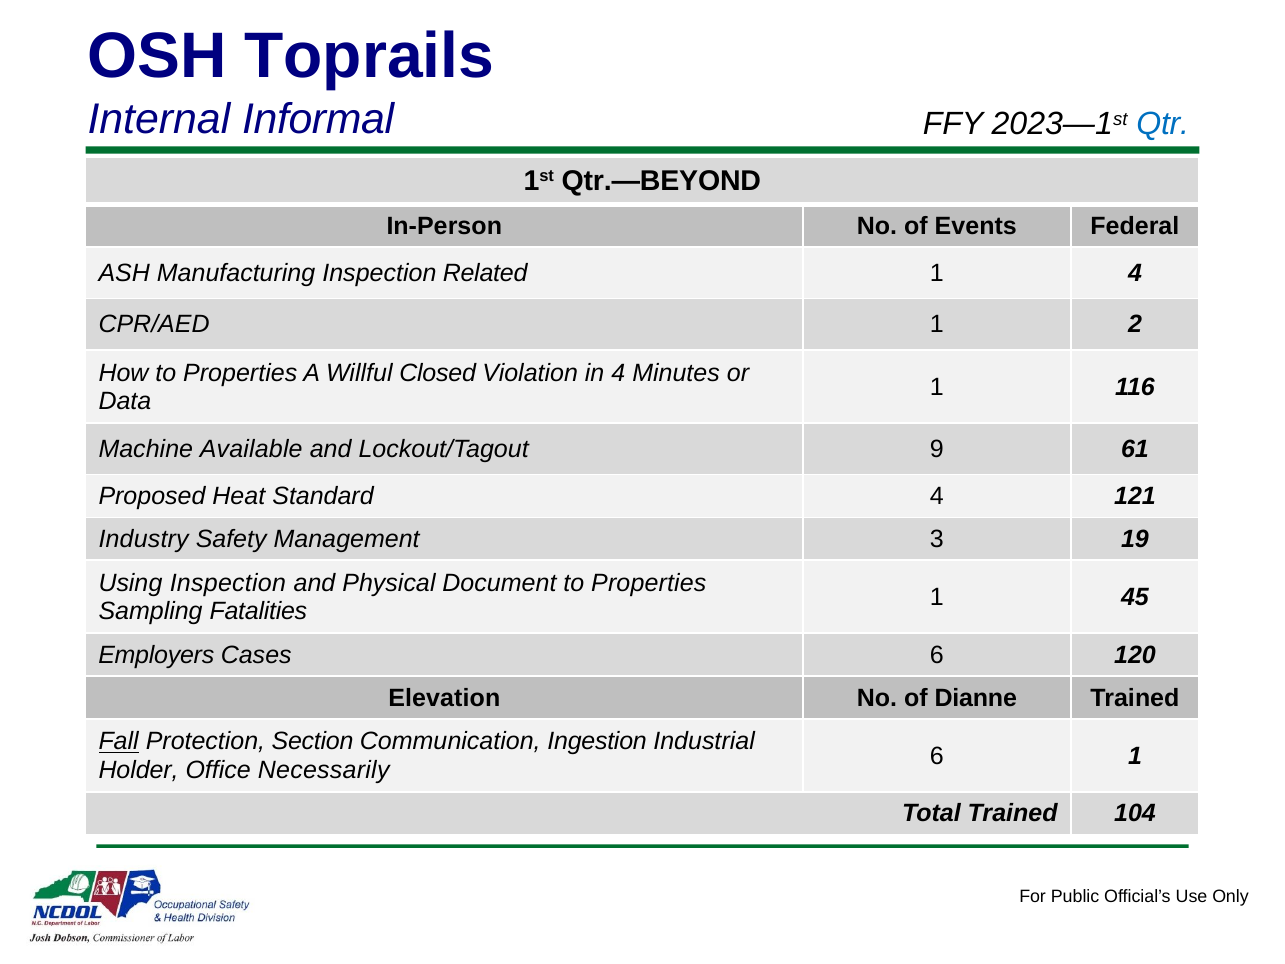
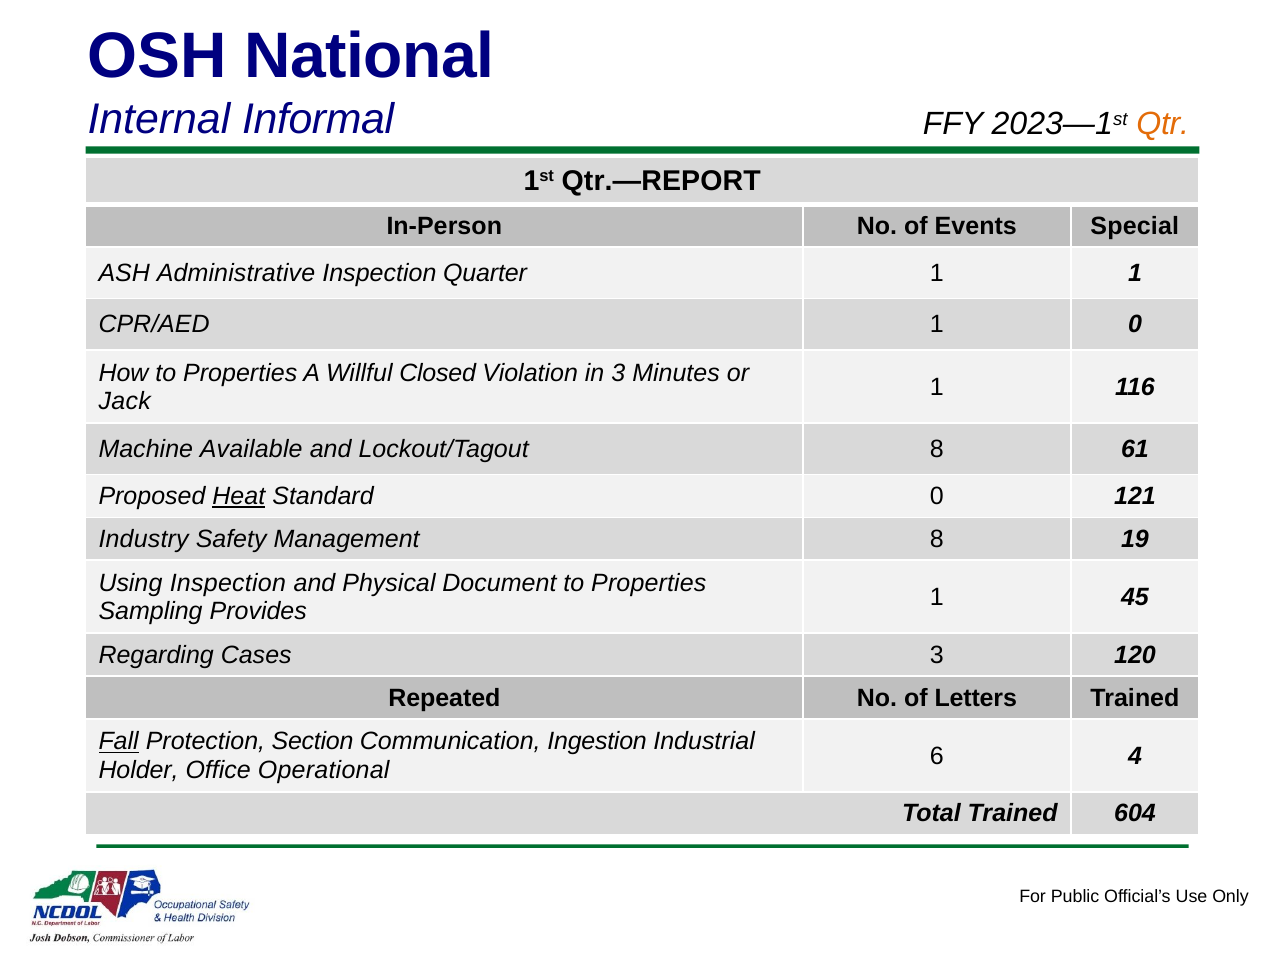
Toprails: Toprails -> National
Qtr colour: blue -> orange
Qtr.—BEYOND: Qtr.—BEYOND -> Qtr.—REPORT
Federal: Federal -> Special
Manufacturing: Manufacturing -> Administrative
Related: Related -> Quarter
1 4: 4 -> 1
1 2: 2 -> 0
in 4: 4 -> 3
Data: Data -> Jack
Lockout/Tagout 9: 9 -> 8
Heat underline: none -> present
Standard 4: 4 -> 0
Management 3: 3 -> 8
Fatalities: Fatalities -> Provides
Employers: Employers -> Regarding
Cases 6: 6 -> 3
Elevation: Elevation -> Repeated
Dianne: Dianne -> Letters
6 1: 1 -> 4
Necessarily: Necessarily -> Operational
104: 104 -> 604
